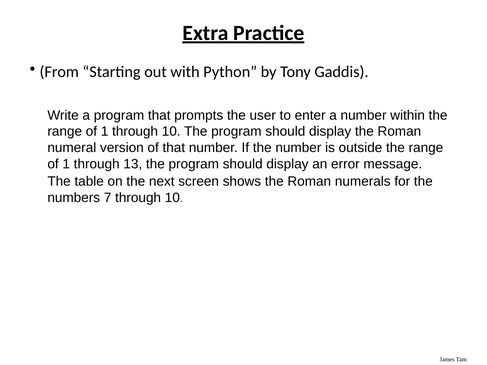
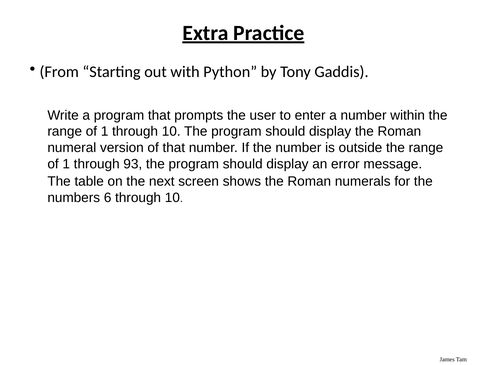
13: 13 -> 93
7: 7 -> 6
